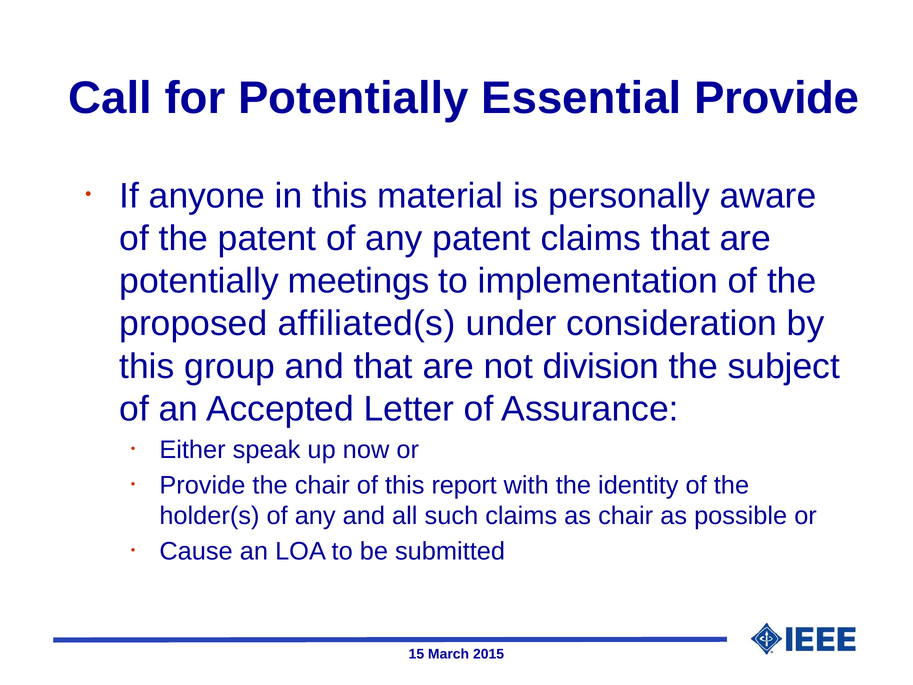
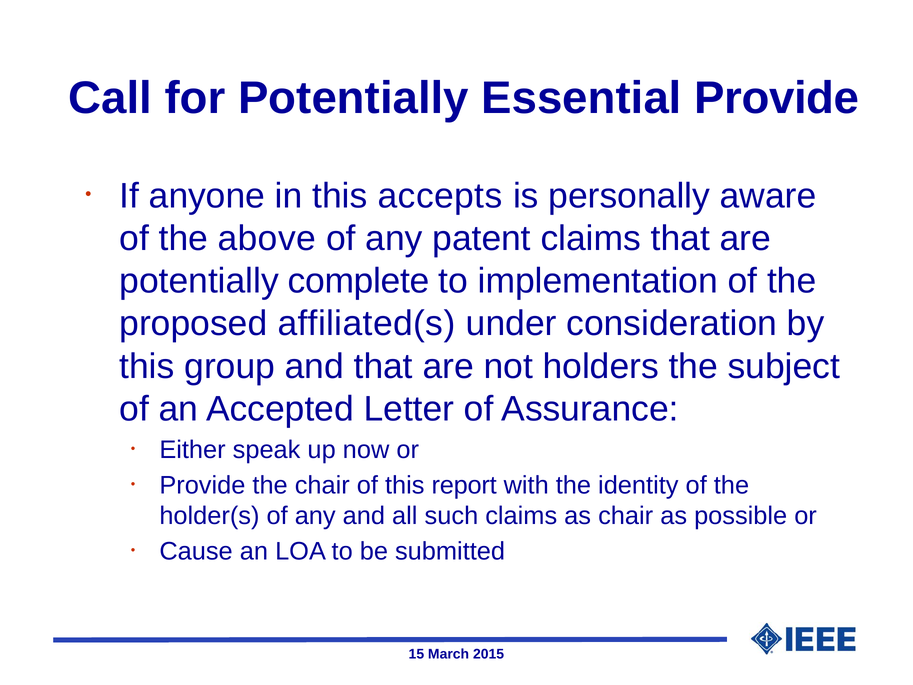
material: material -> accepts
the patent: patent -> above
meetings: meetings -> complete
division: division -> holders
